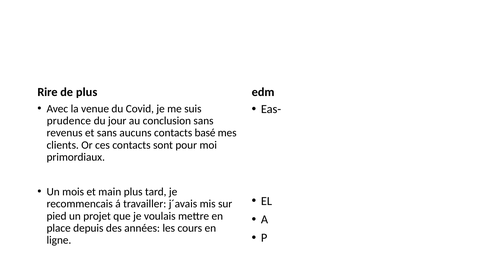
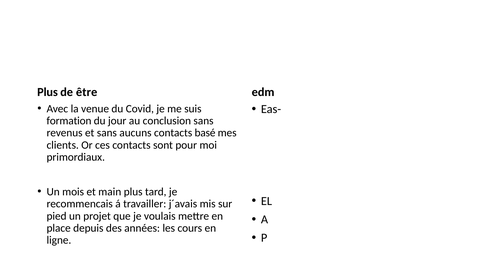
Rire at (47, 92): Rire -> Plus
de plus: plus -> être
prudence: prudence -> formation
